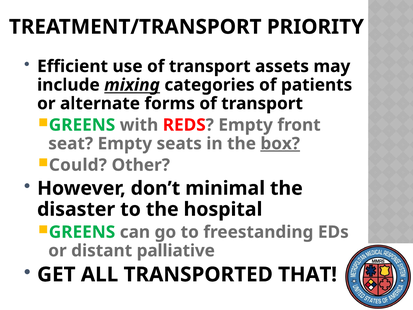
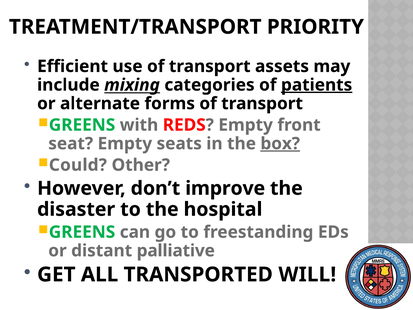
patients underline: none -> present
minimal: minimal -> improve
THAT: THAT -> WILL
